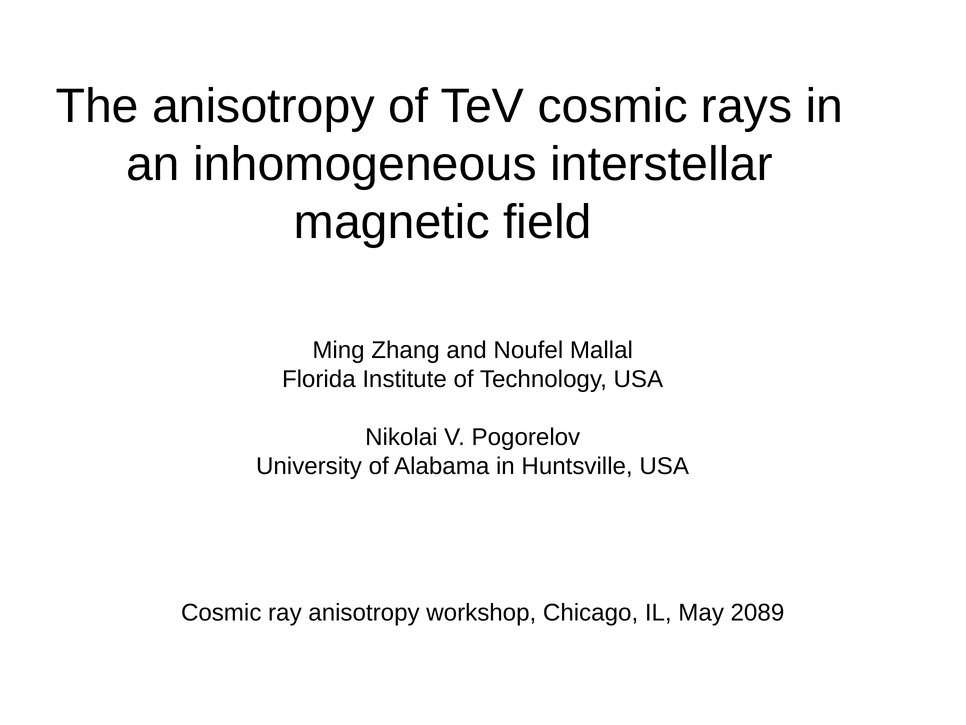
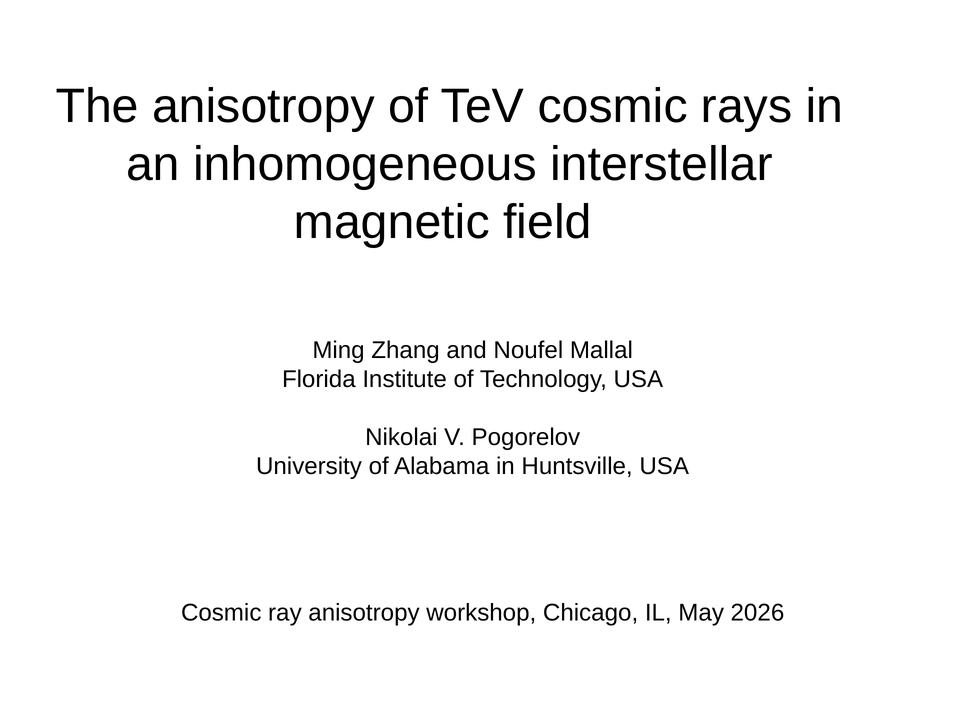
2089: 2089 -> 2026
